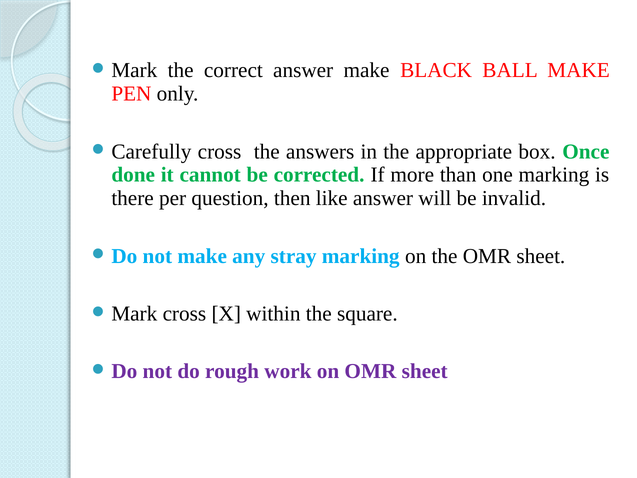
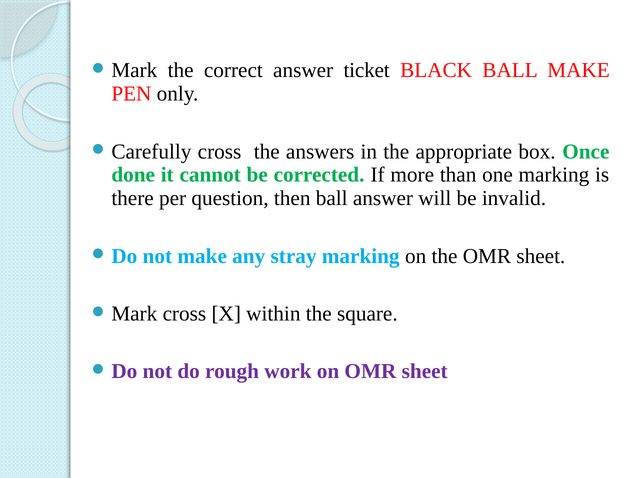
answer make: make -> ticket
then like: like -> ball
